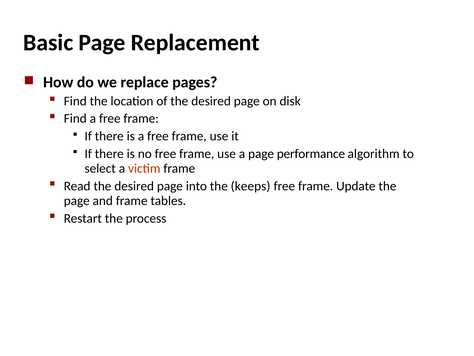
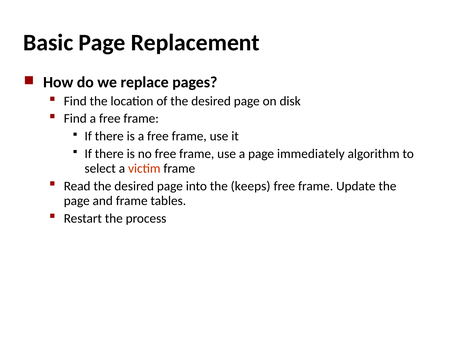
performance: performance -> immediately
